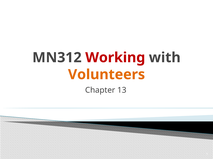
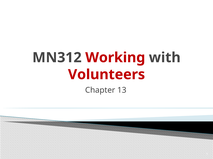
Volunteers colour: orange -> red
